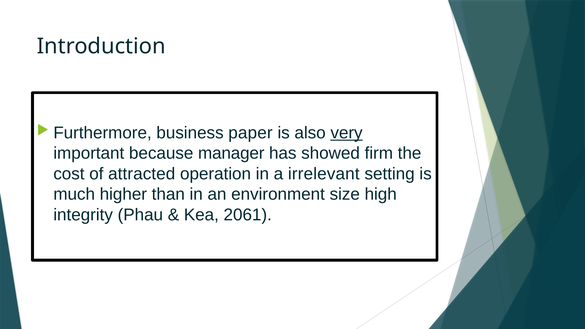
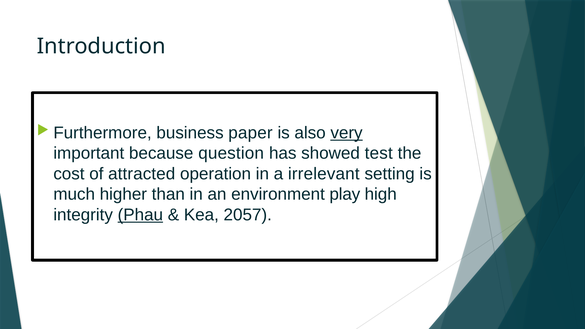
manager: manager -> question
firm: firm -> test
size: size -> play
Phau underline: none -> present
2061: 2061 -> 2057
